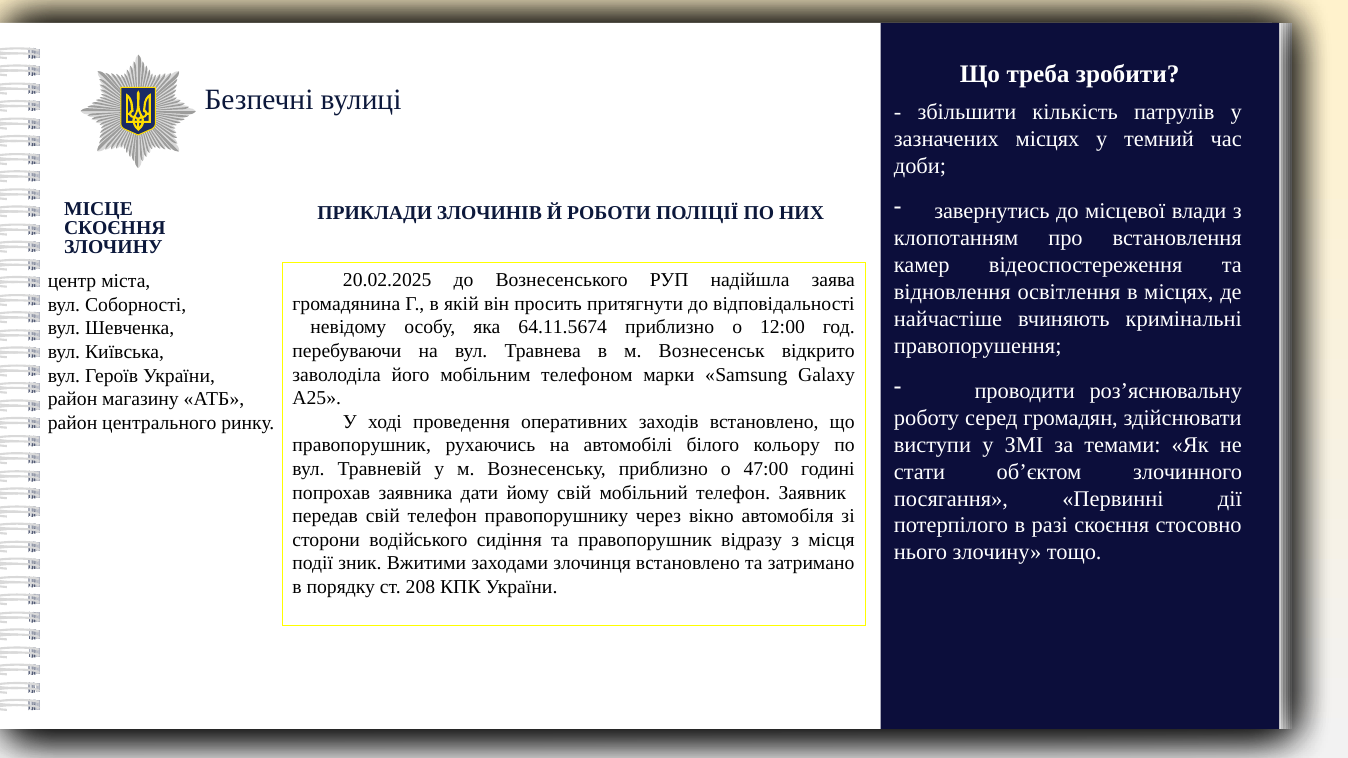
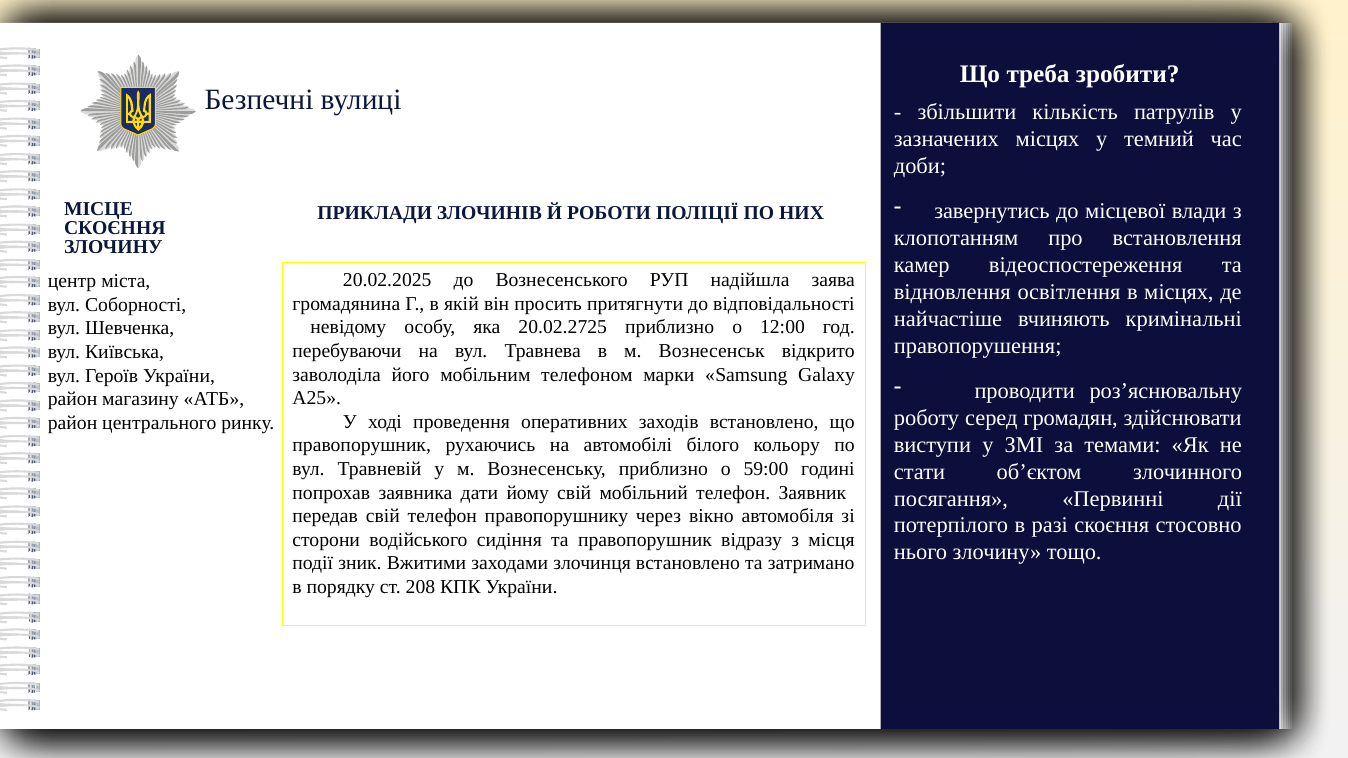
64.11.5674: 64.11.5674 -> 20.02.2725
47:00: 47:00 -> 59:00
